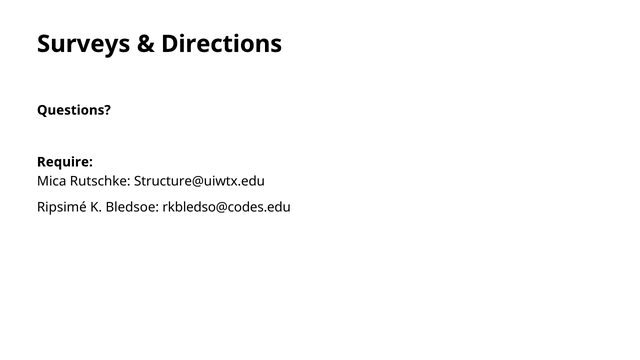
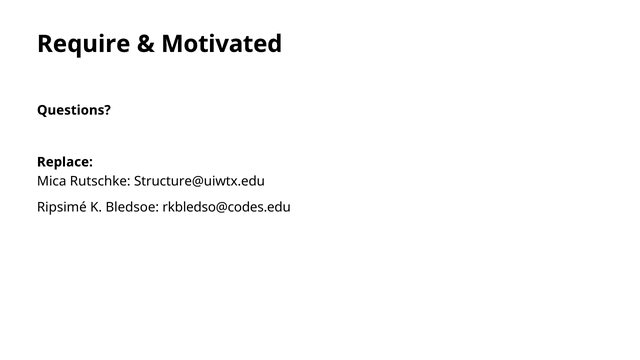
Surveys: Surveys -> Require
Directions: Directions -> Motivated
Require: Require -> Replace
